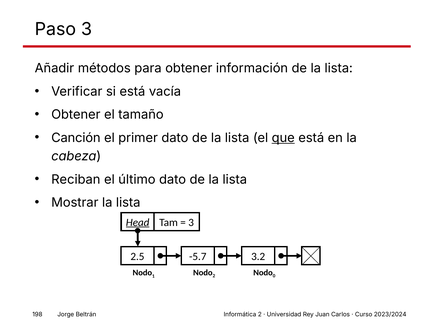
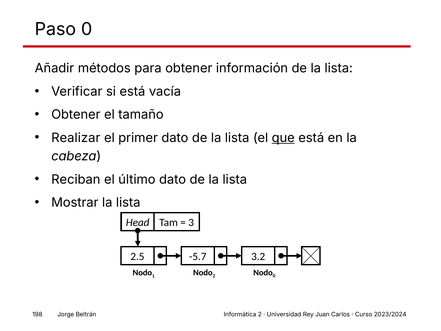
Paso 3: 3 -> 0
Canción: Canción -> Realizar
Head underline: present -> none
